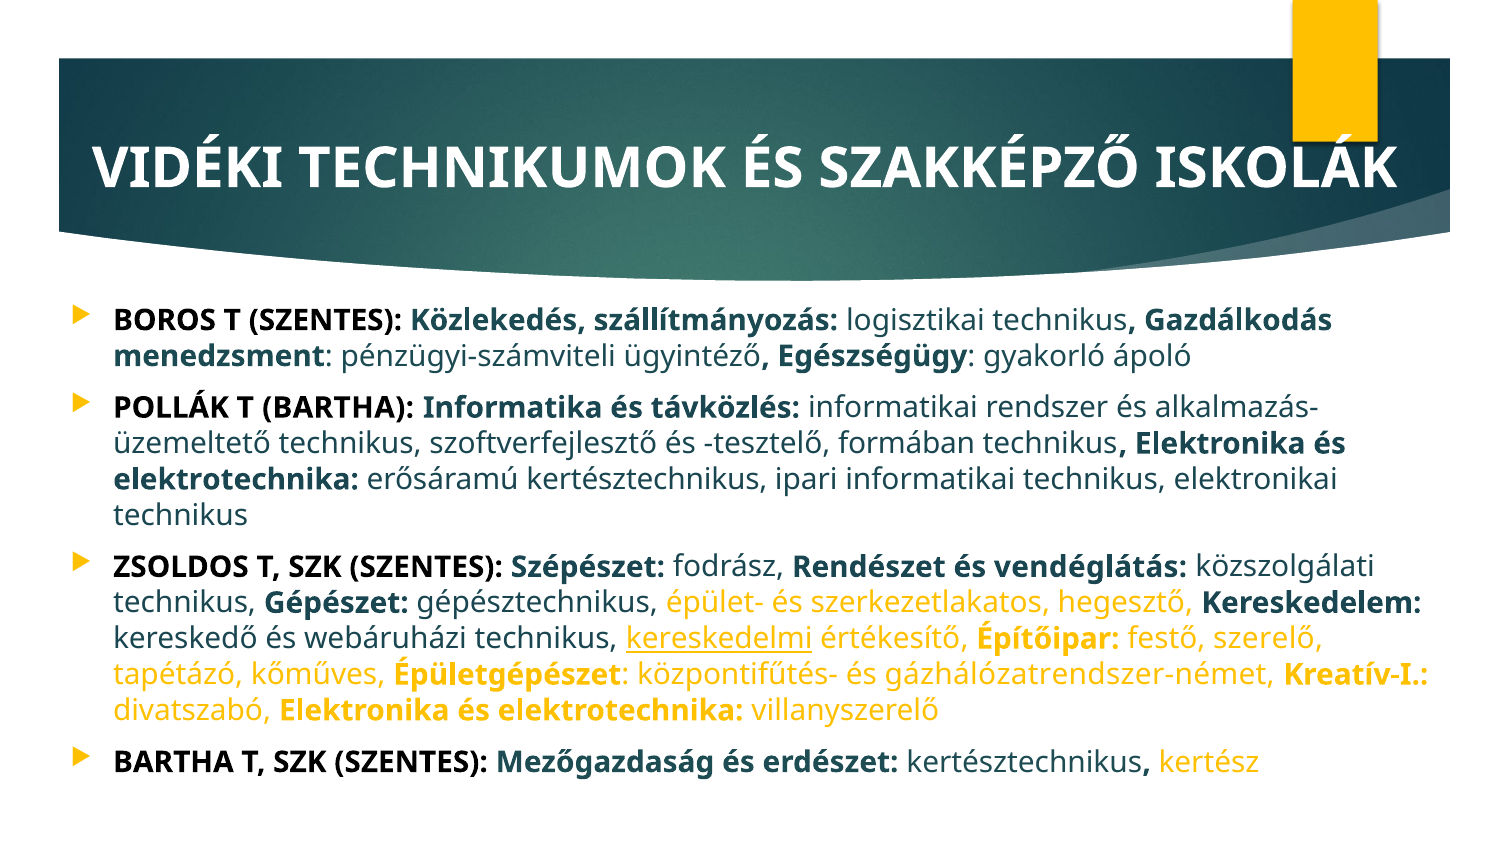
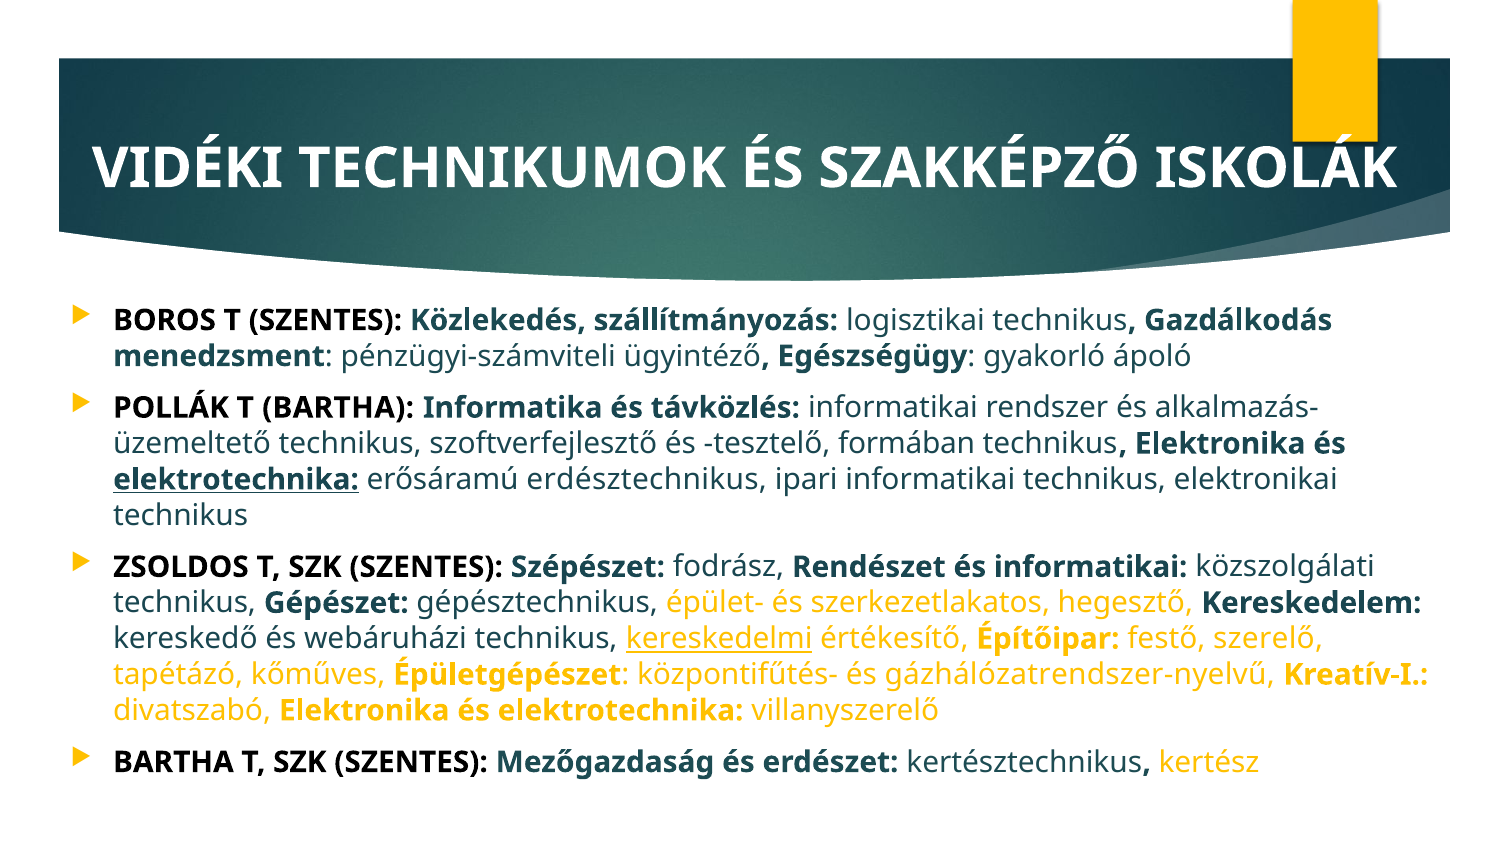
elektrotechnika at (236, 479) underline: none -> present
erősáramú kertésztechnikus: kertésztechnikus -> erdésztechnikus
és vendéglátás: vendéglátás -> informatikai
gázhálózatrendszer-német: gázhálózatrendszer-német -> gázhálózatrendszer-nyelvű
